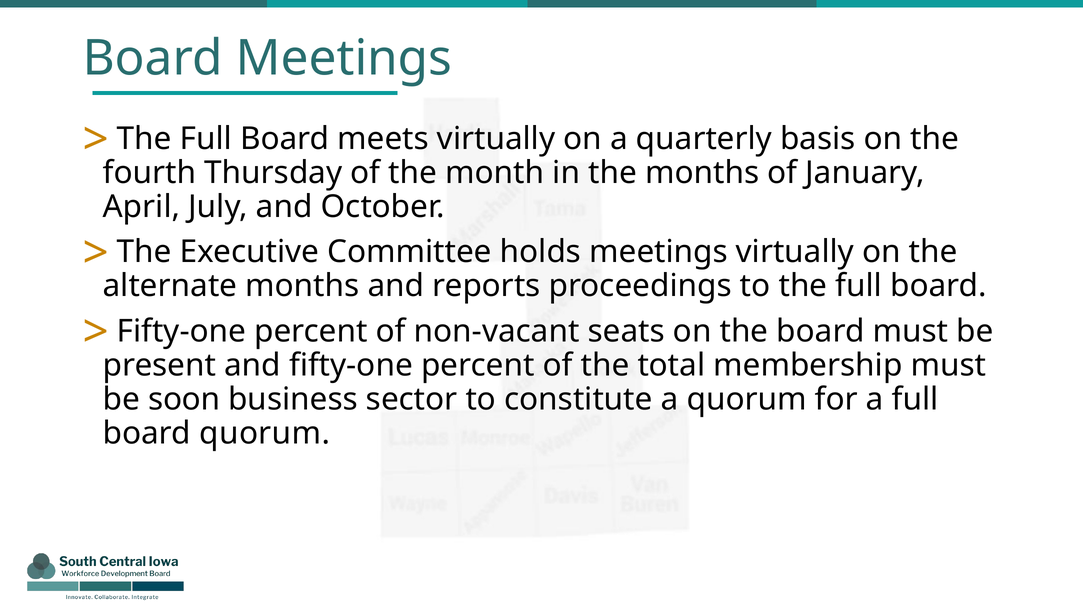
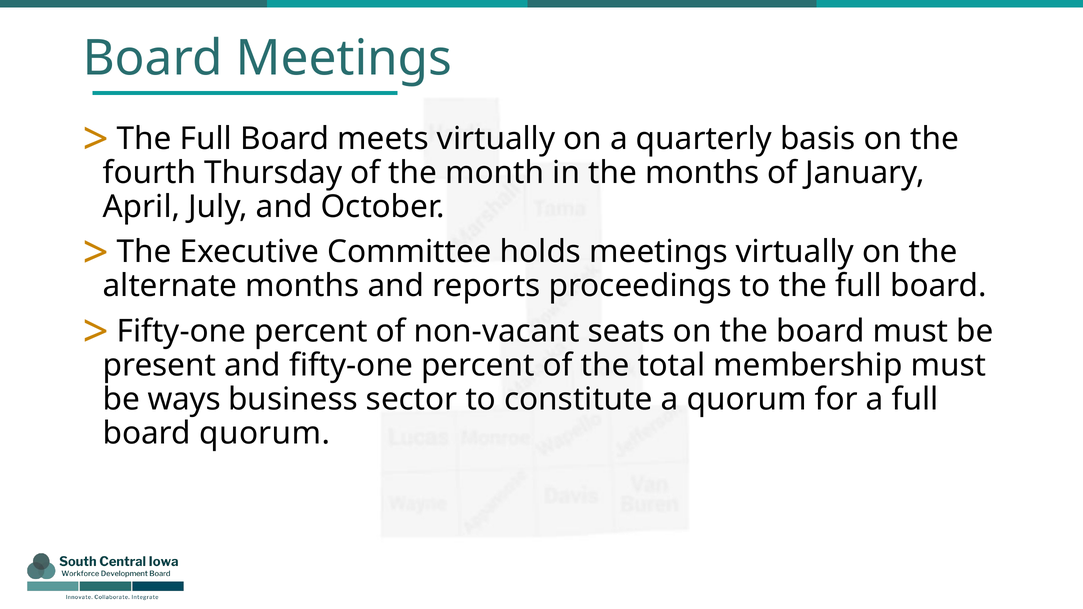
soon: soon -> ways
